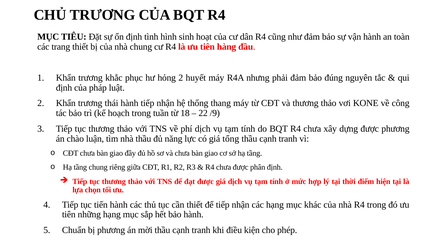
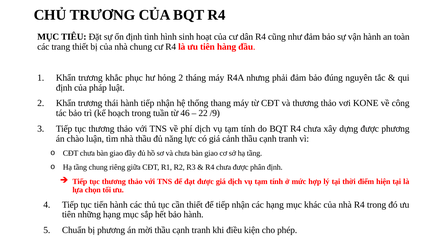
huyết: huyết -> tháng
18: 18 -> 46
tổng: tổng -> cảnh
